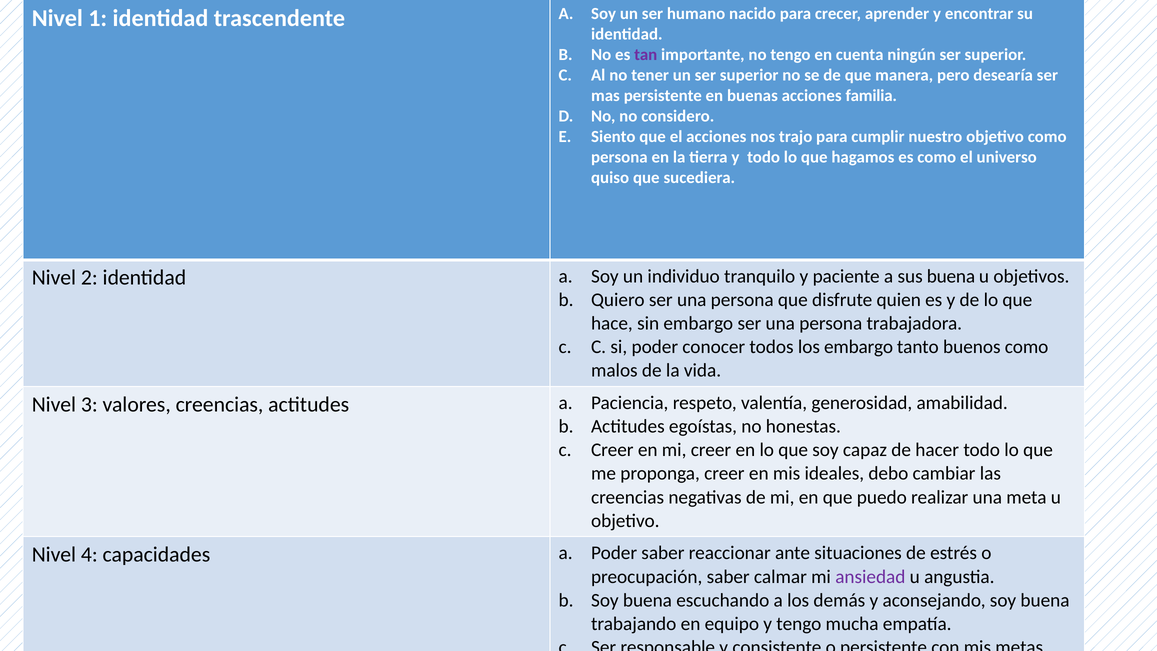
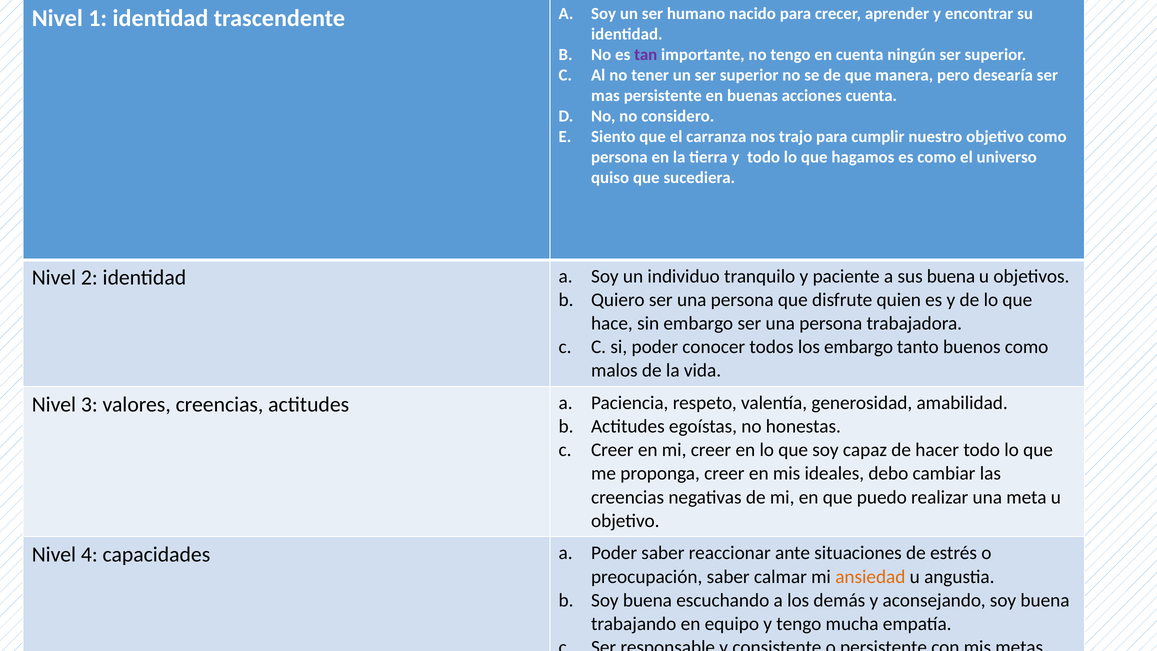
acciones familia: familia -> cuenta
el acciones: acciones -> carranza
ansiedad colour: purple -> orange
